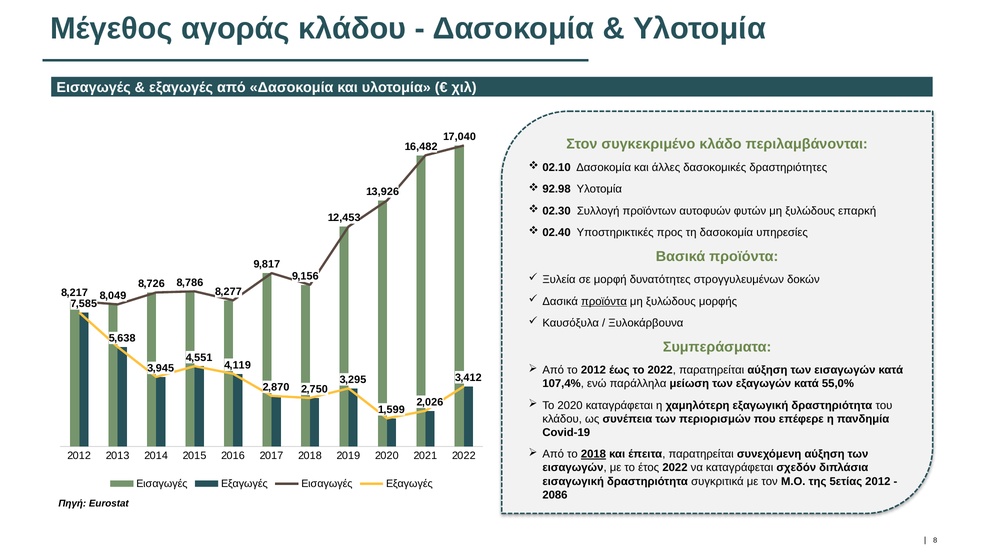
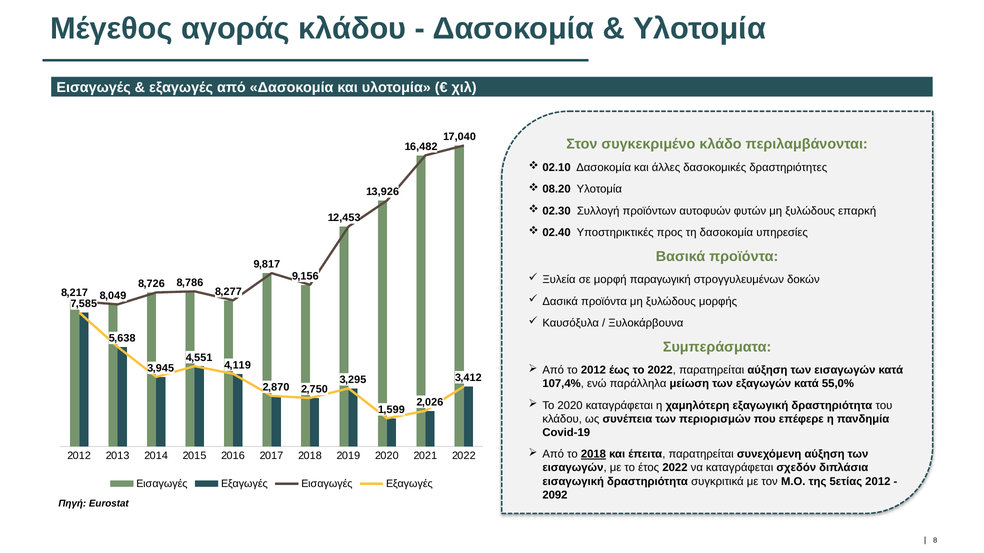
92.98: 92.98 -> 08.20
δυνατότητες: δυνατότητες -> παραγωγική
προϊόντα at (604, 302) underline: present -> none
2086: 2086 -> 2092
